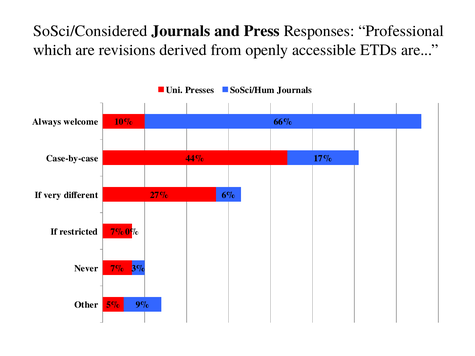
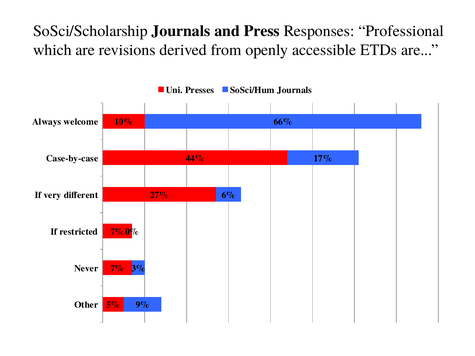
SoSci/Considered: SoSci/Considered -> SoSci/Scholarship
